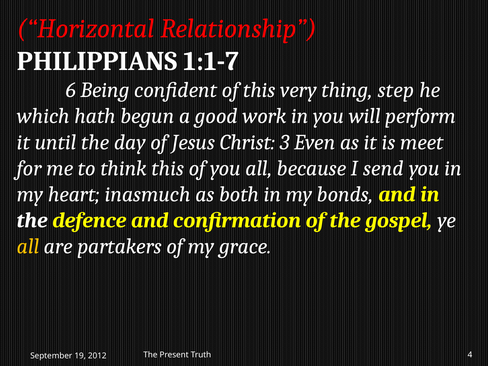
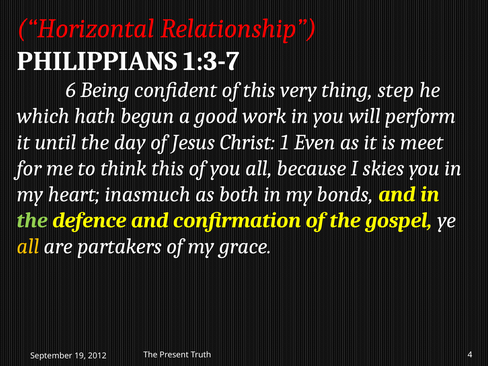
1:1-7: 1:1-7 -> 1:3-7
3: 3 -> 1
send: send -> skies
the at (32, 220) colour: white -> light green
